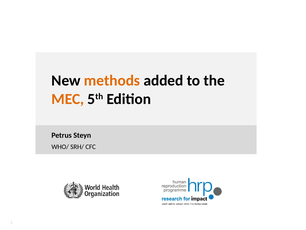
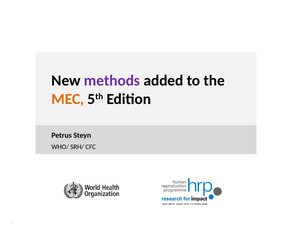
methods colour: orange -> purple
